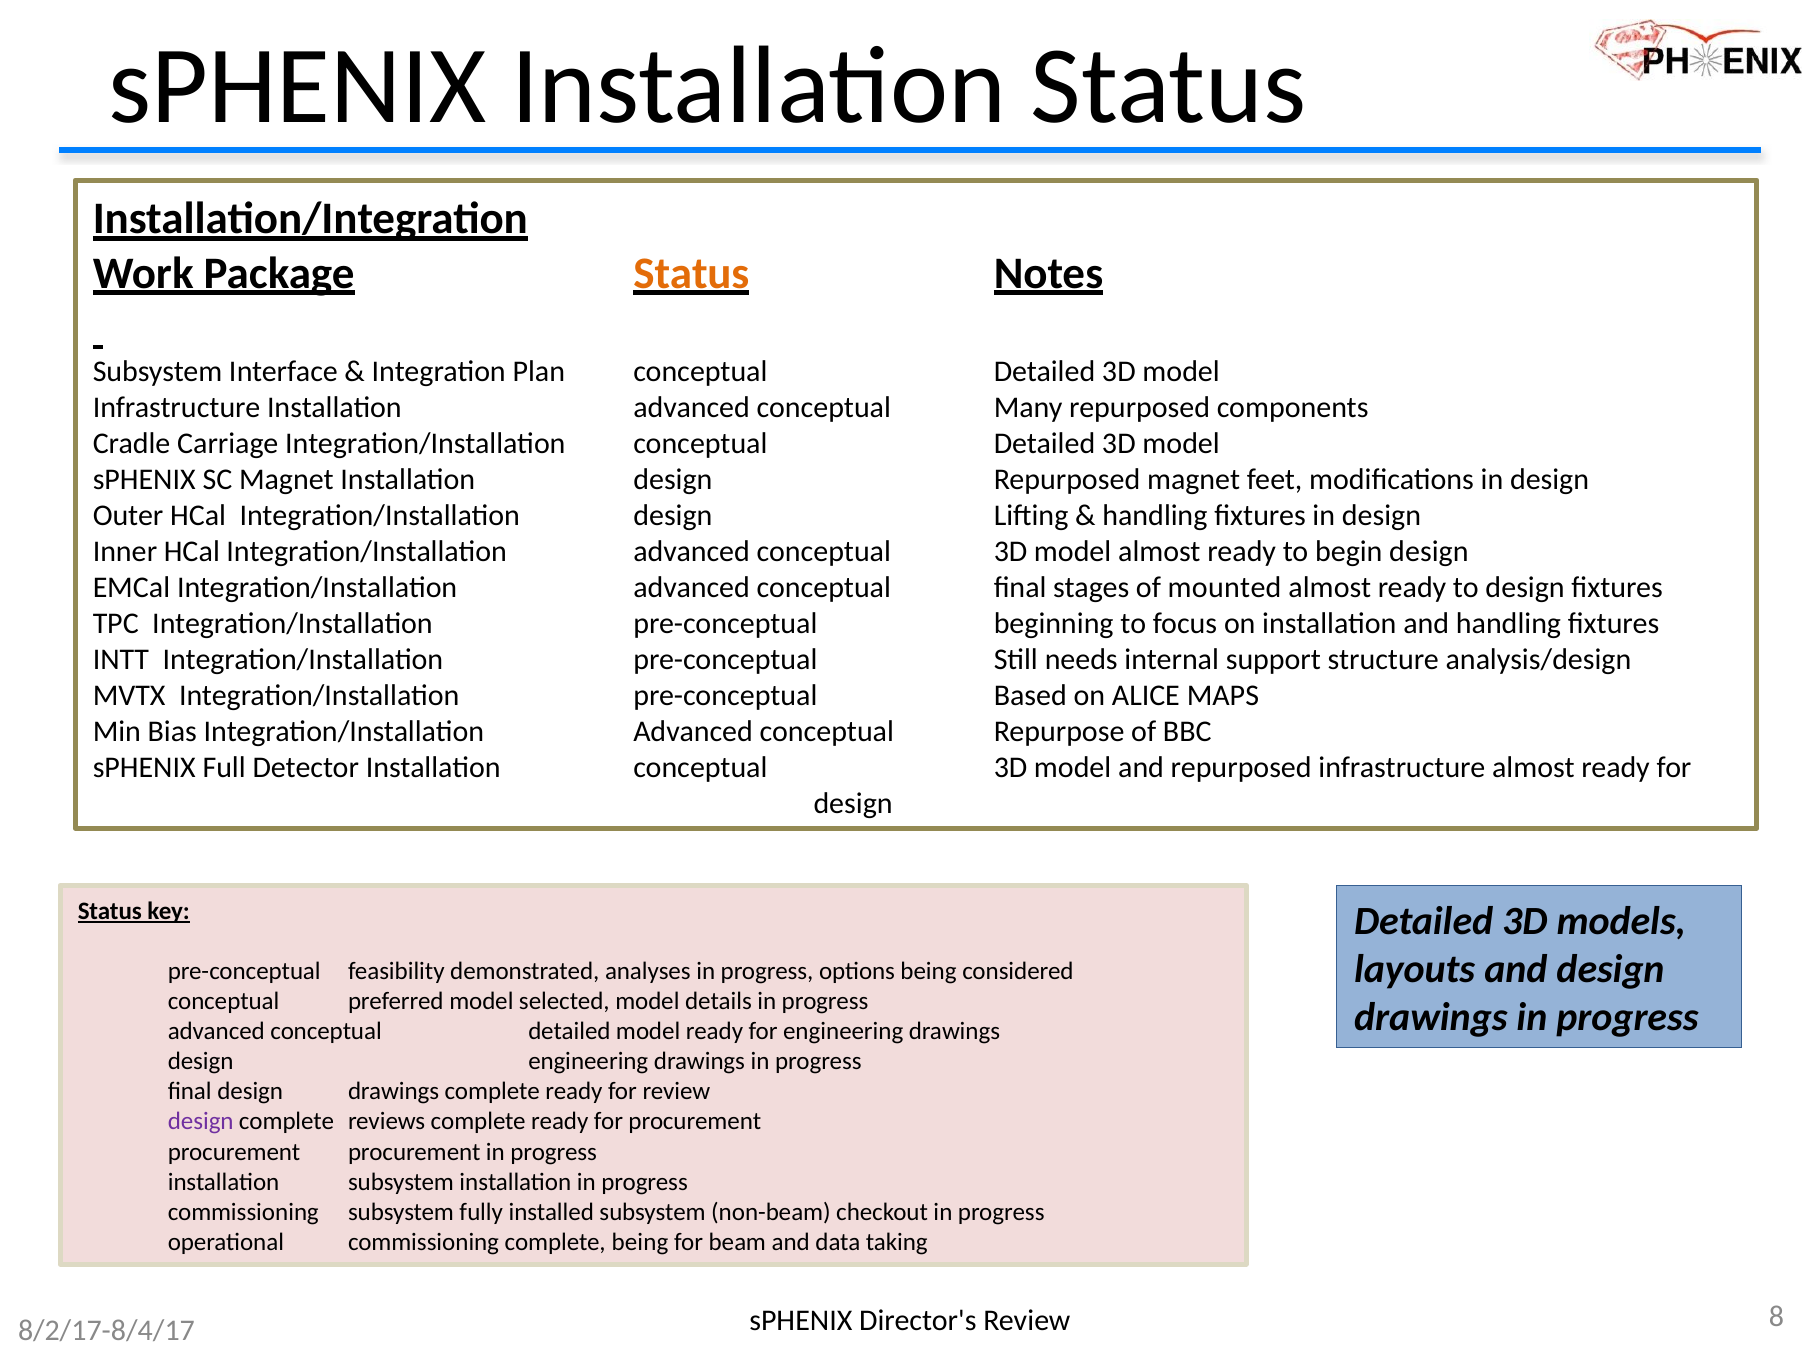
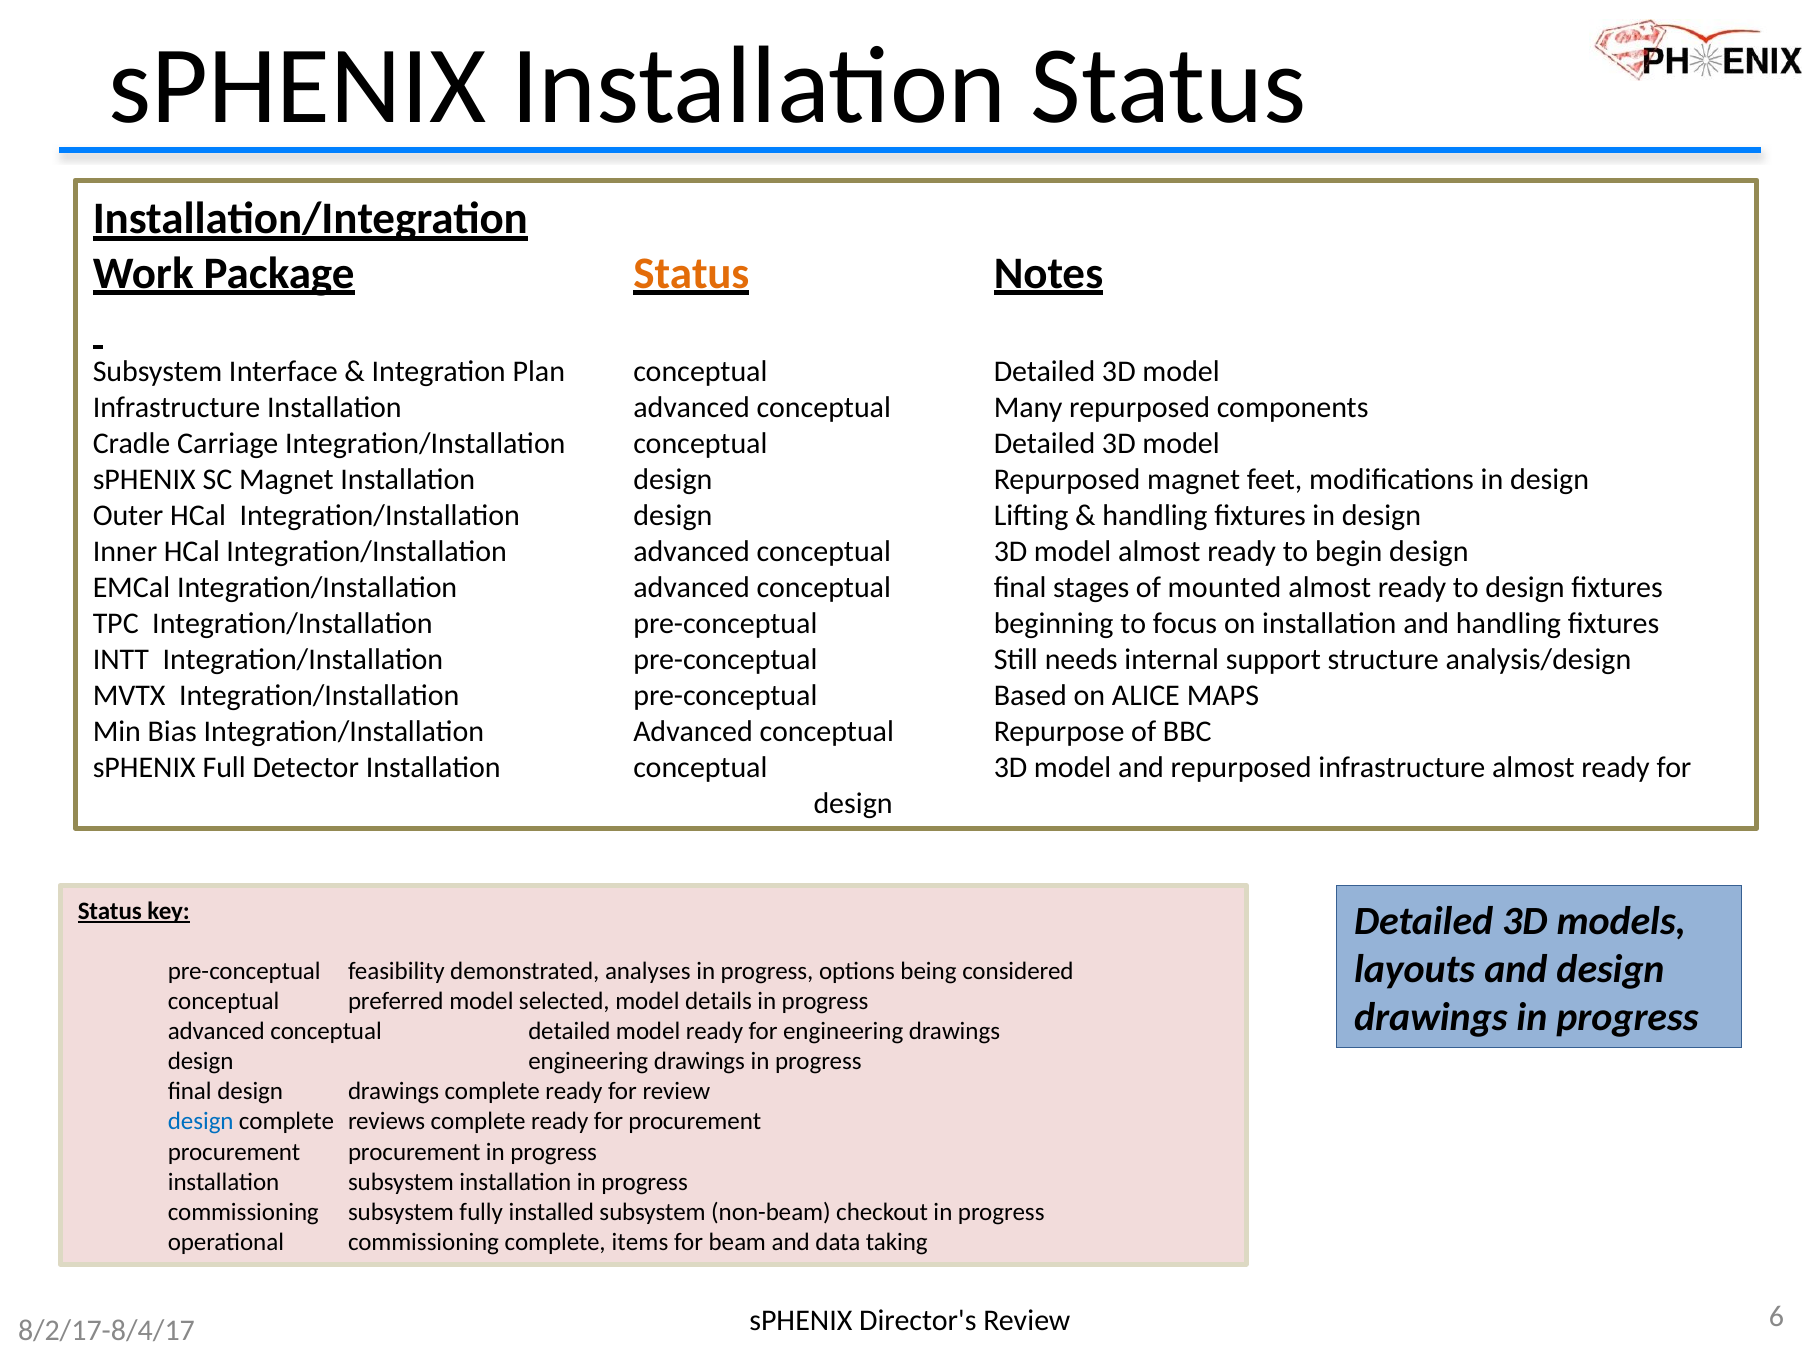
design at (201, 1122) colour: purple -> blue
complete being: being -> items
8: 8 -> 6
